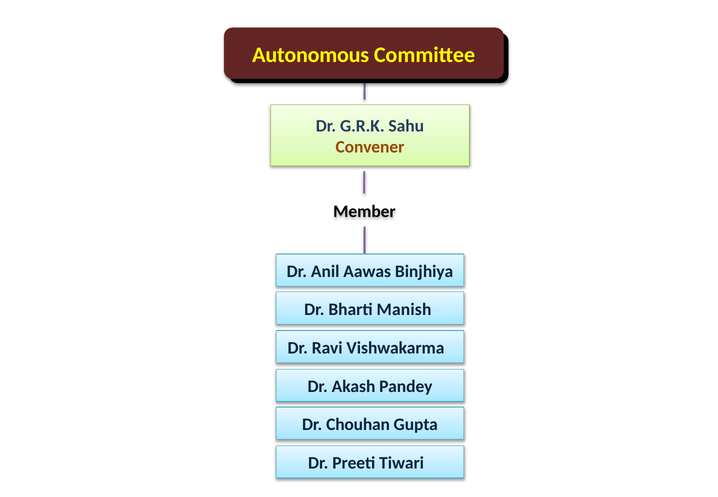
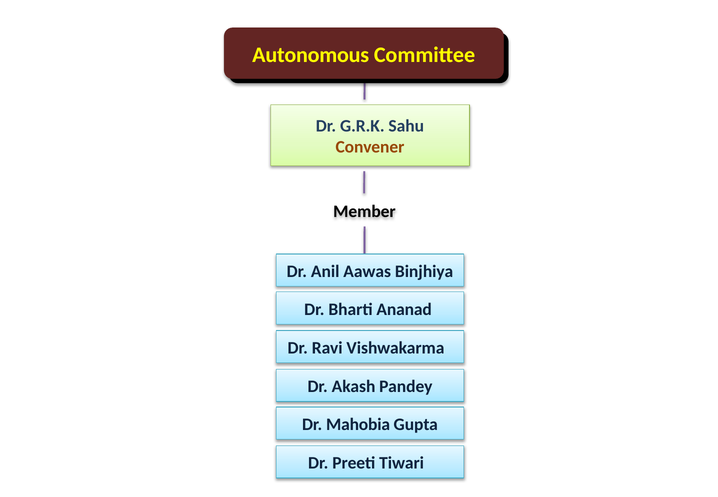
Manish: Manish -> Ananad
Chouhan: Chouhan -> Mahobia
